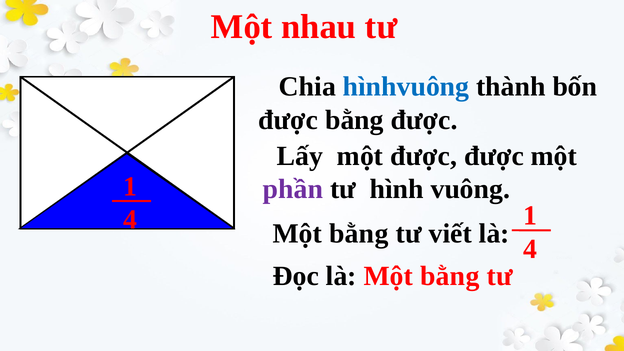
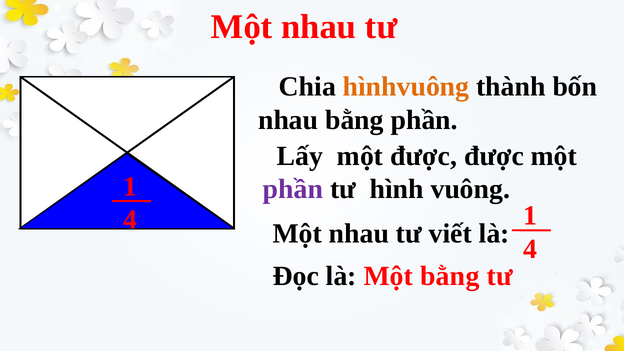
hìnhvuông colour: blue -> orange
được at (288, 120): được -> nhau
bằng được: được -> phần
bằng at (359, 234): bằng -> nhau
